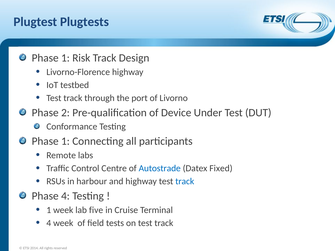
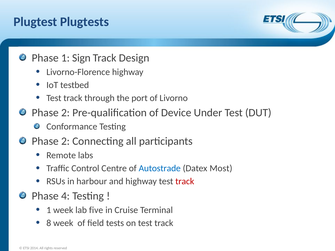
Risk: Risk -> Sign
1 at (65, 141): 1 -> 2
Fixed: Fixed -> Most
track at (185, 182) colour: blue -> red
4 at (49, 223): 4 -> 8
